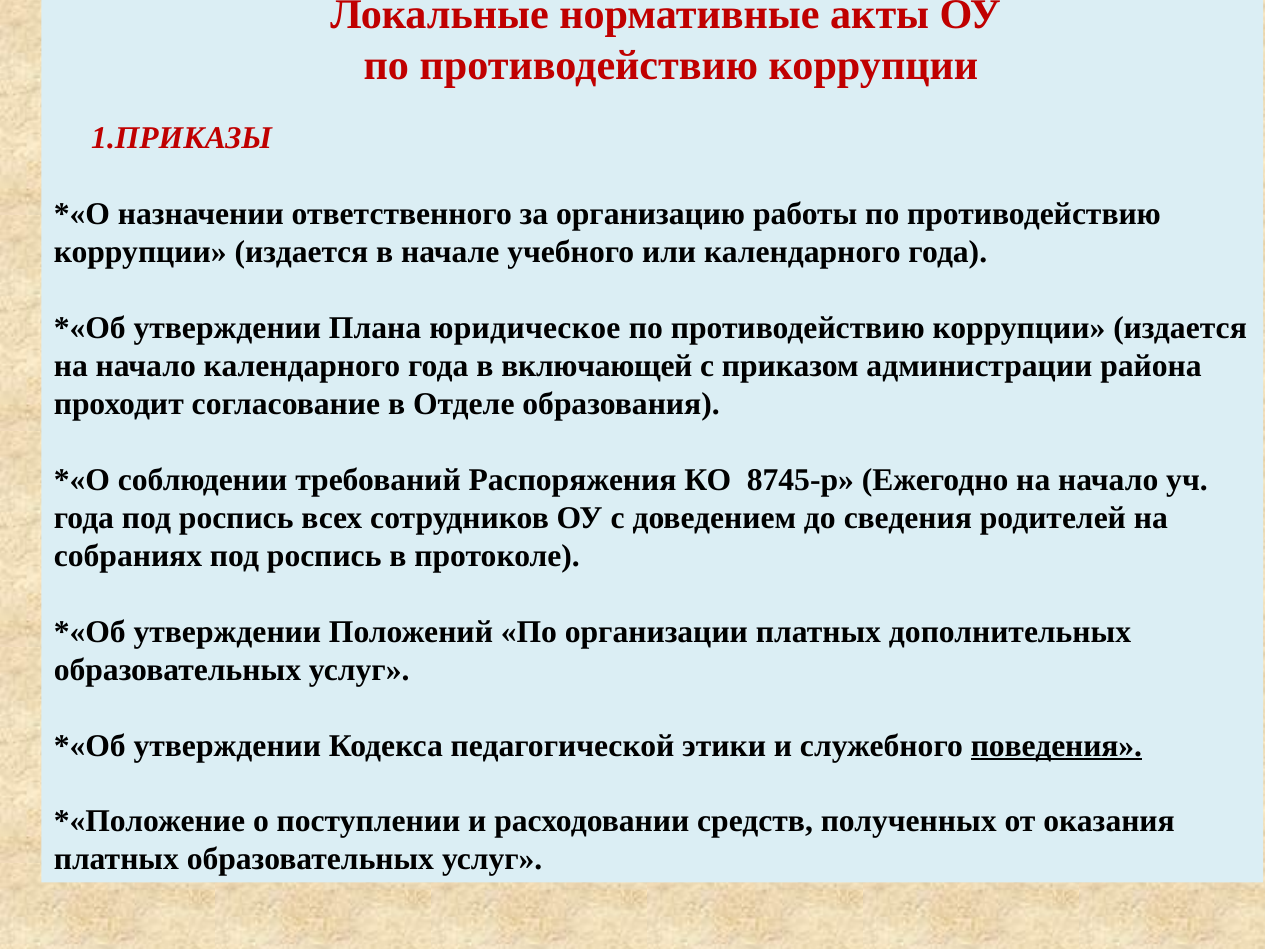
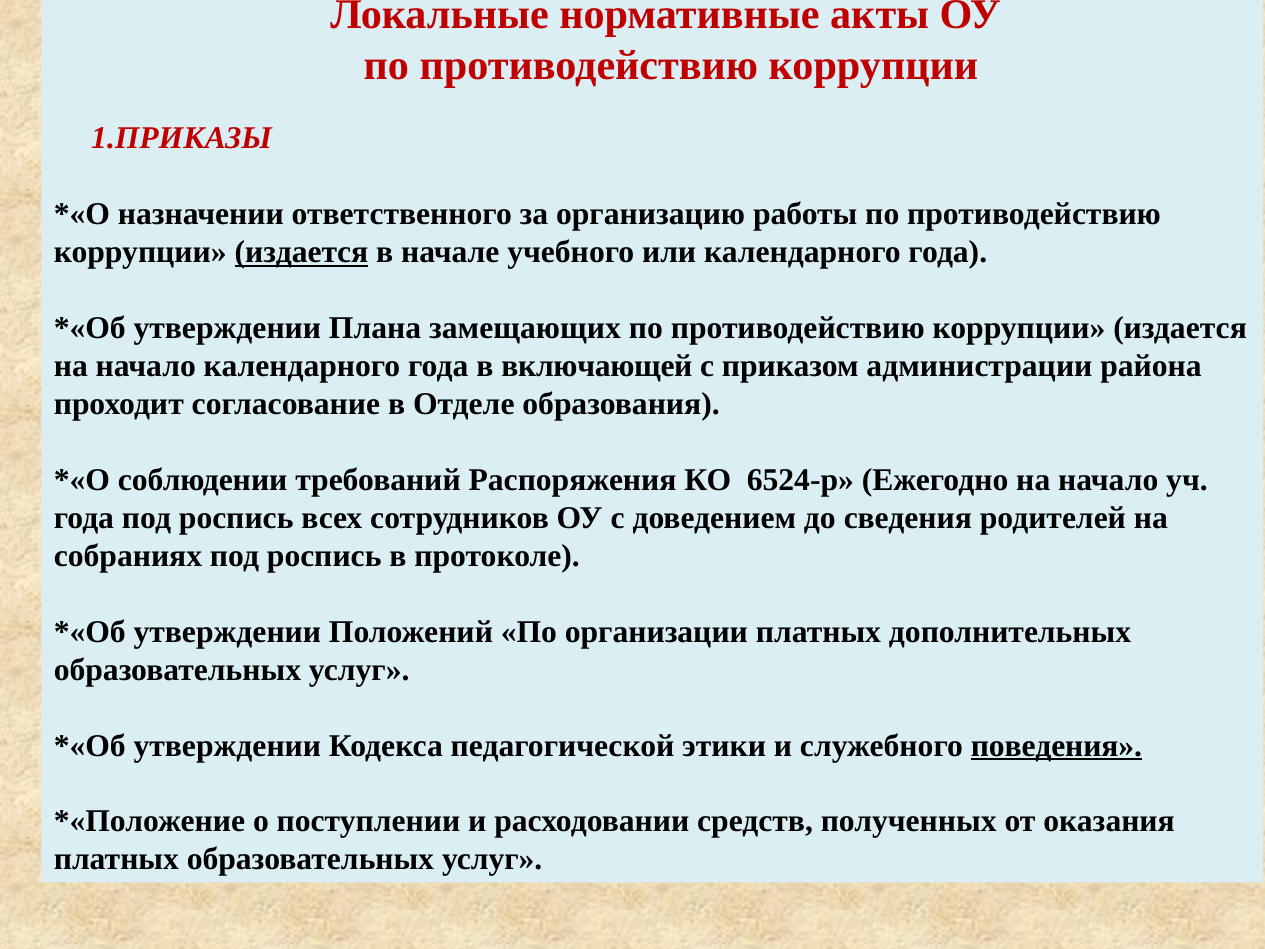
издается at (301, 252) underline: none -> present
юридическое: юридическое -> замещающих
8745-р: 8745-р -> 6524-р
